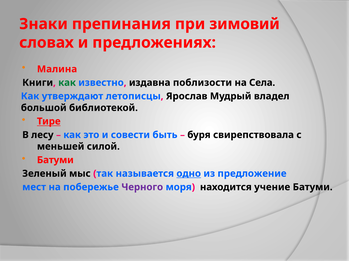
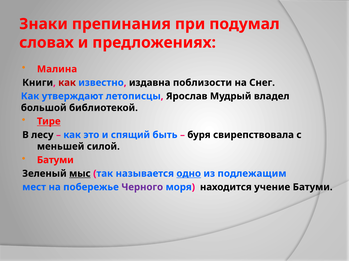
зимовий: зимовий -> подумал
как at (67, 83) colour: green -> red
Села: Села -> Снег
совести: совести -> спящий
мыс underline: none -> present
предложение: предложение -> подлежащим
